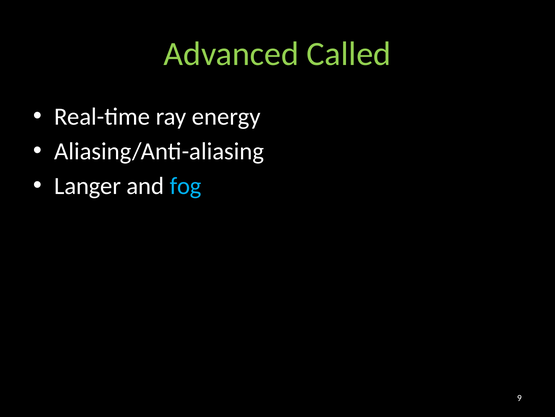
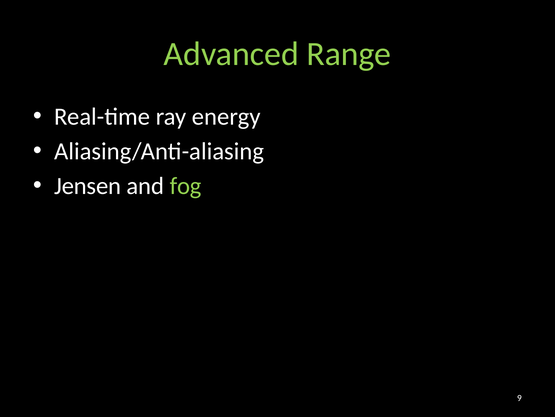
Called: Called -> Range
Langer: Langer -> Jensen
fog colour: light blue -> light green
